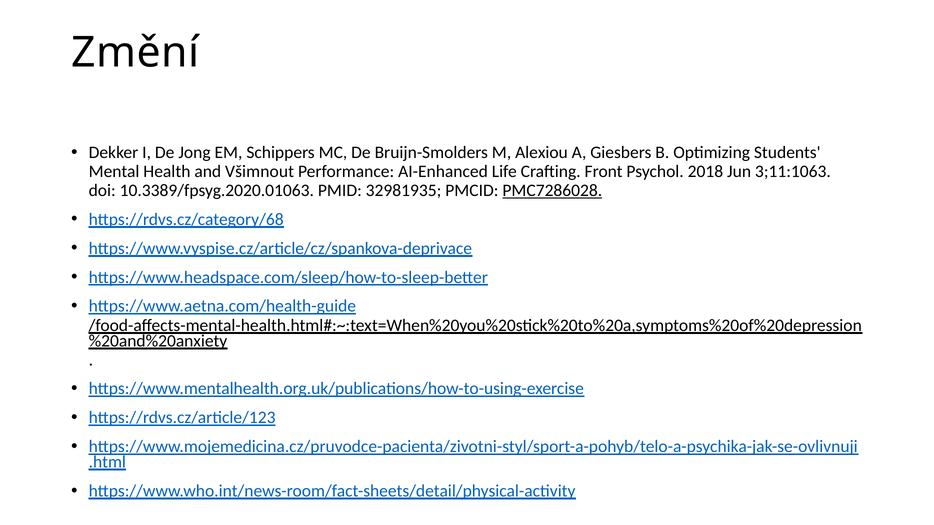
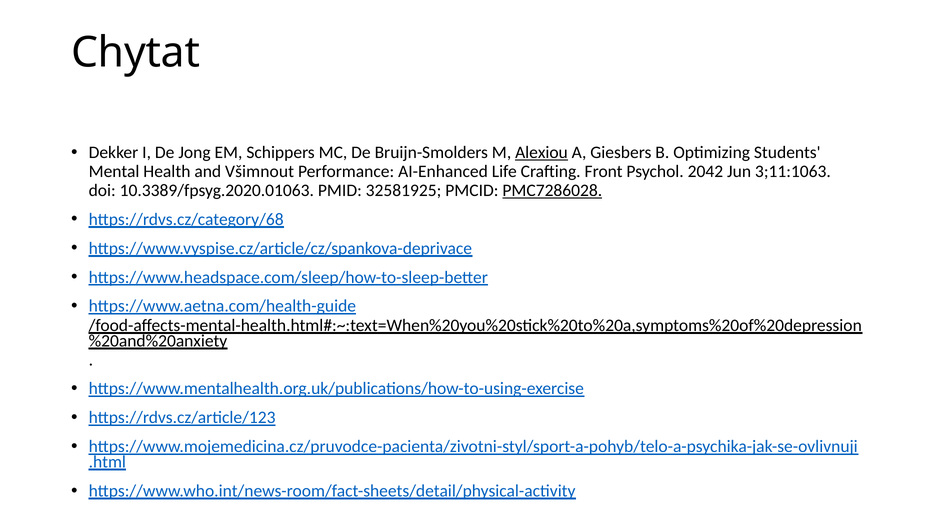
Změní: Změní -> Chytat
Alexiou underline: none -> present
2018: 2018 -> 2042
32981935: 32981935 -> 32581925
